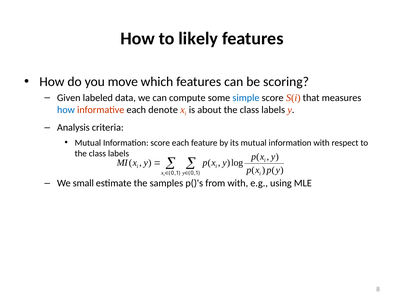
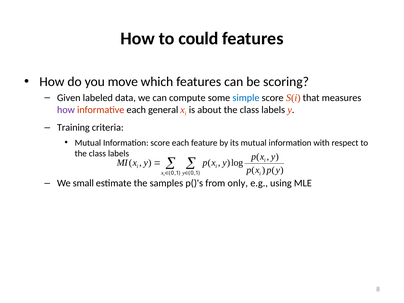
likely: likely -> could
how at (66, 110) colour: blue -> purple
denote: denote -> general
Analysis: Analysis -> Training
from with: with -> only
